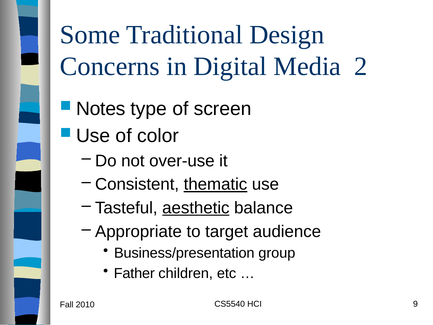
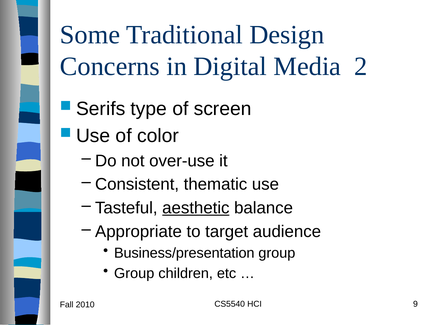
Notes: Notes -> Serifs
thematic underline: present -> none
Father at (134, 273): Father -> Group
